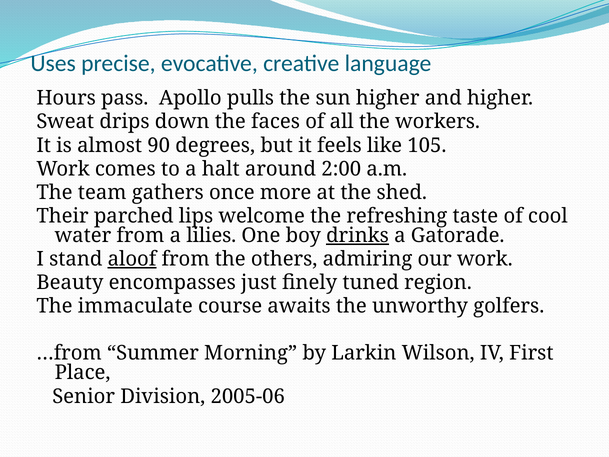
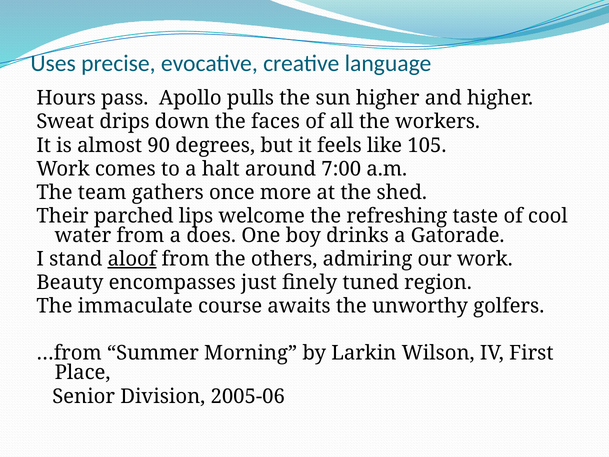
2:00: 2:00 -> 7:00
lilies: lilies -> does
drinks underline: present -> none
